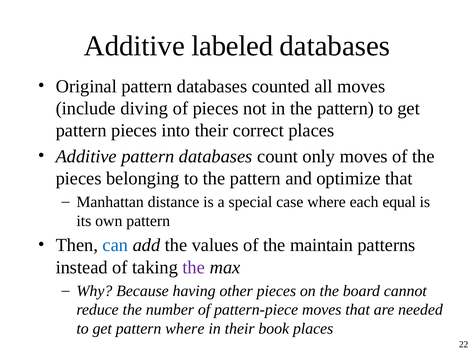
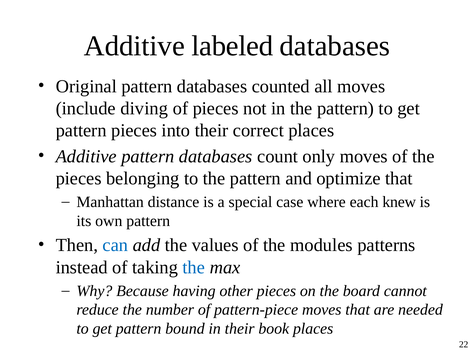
equal: equal -> knew
maintain: maintain -> modules
the at (194, 267) colour: purple -> blue
pattern where: where -> bound
